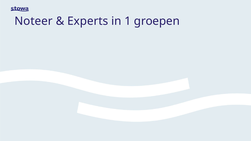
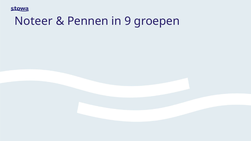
Experts: Experts -> Pennen
1: 1 -> 9
